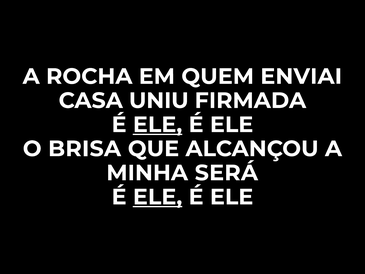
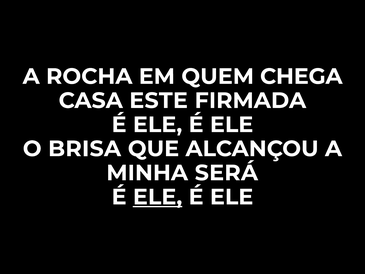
ENVIAI: ENVIAI -> CHEGA
UNIU: UNIU -> ESTE
ELE at (158, 125) underline: present -> none
